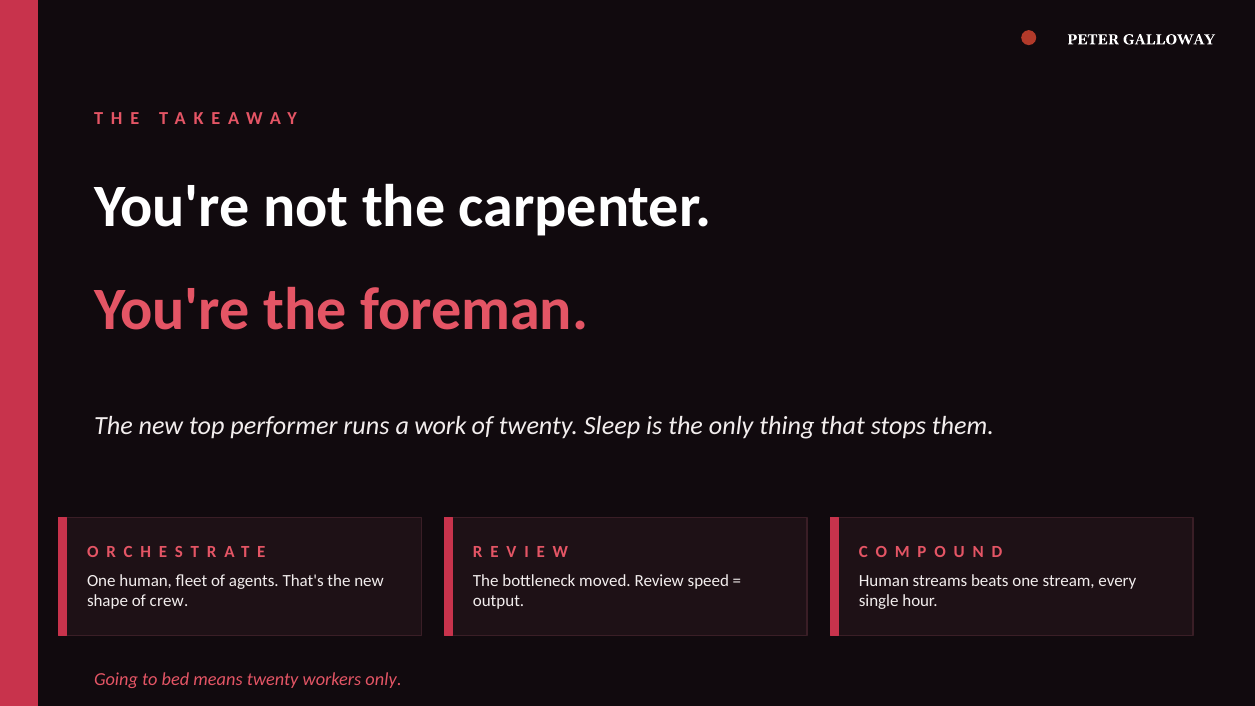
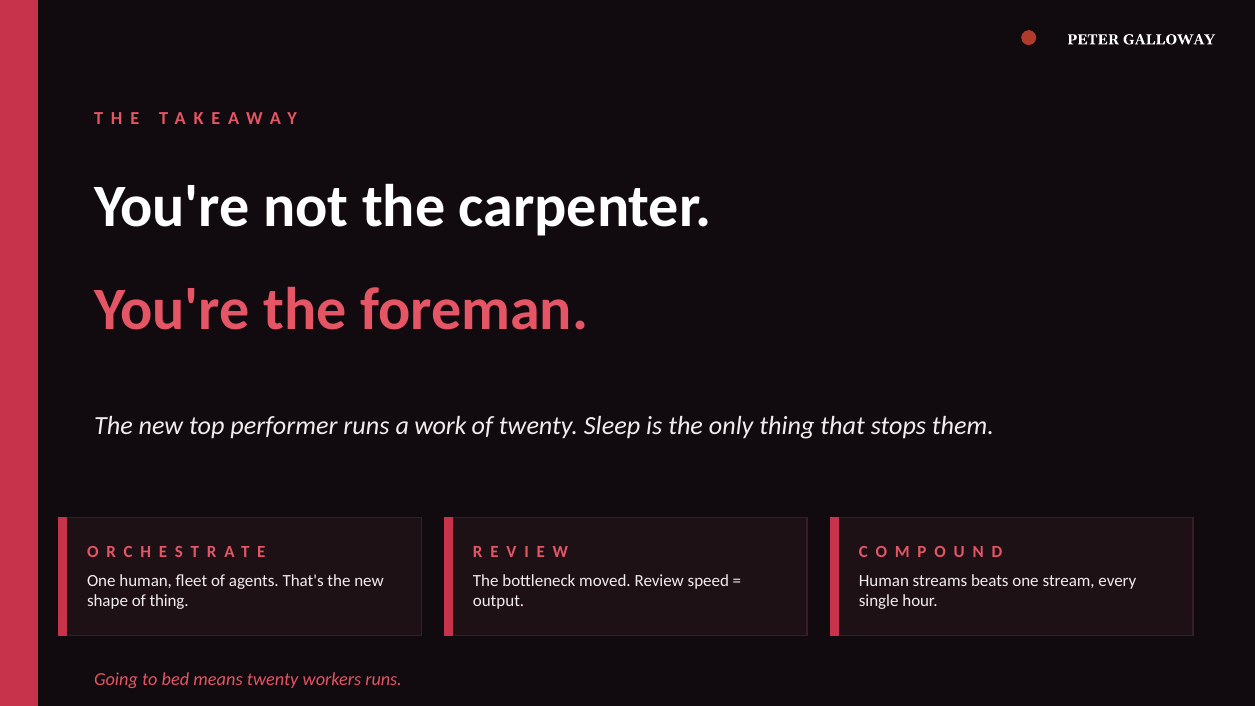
of crew: crew -> thing
workers only: only -> runs
